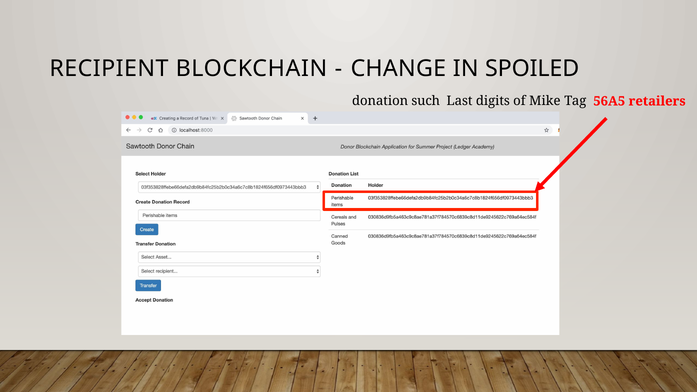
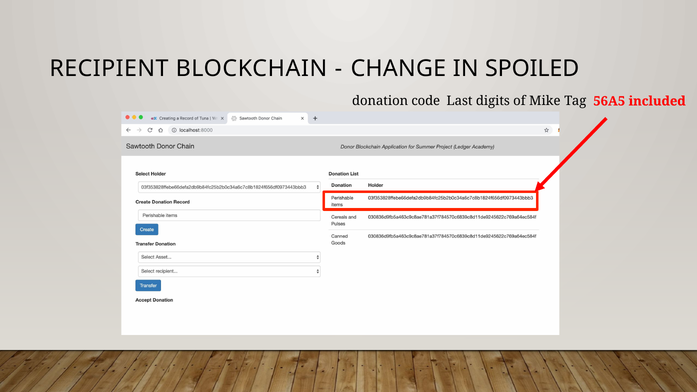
such: such -> code
retailers: retailers -> included
